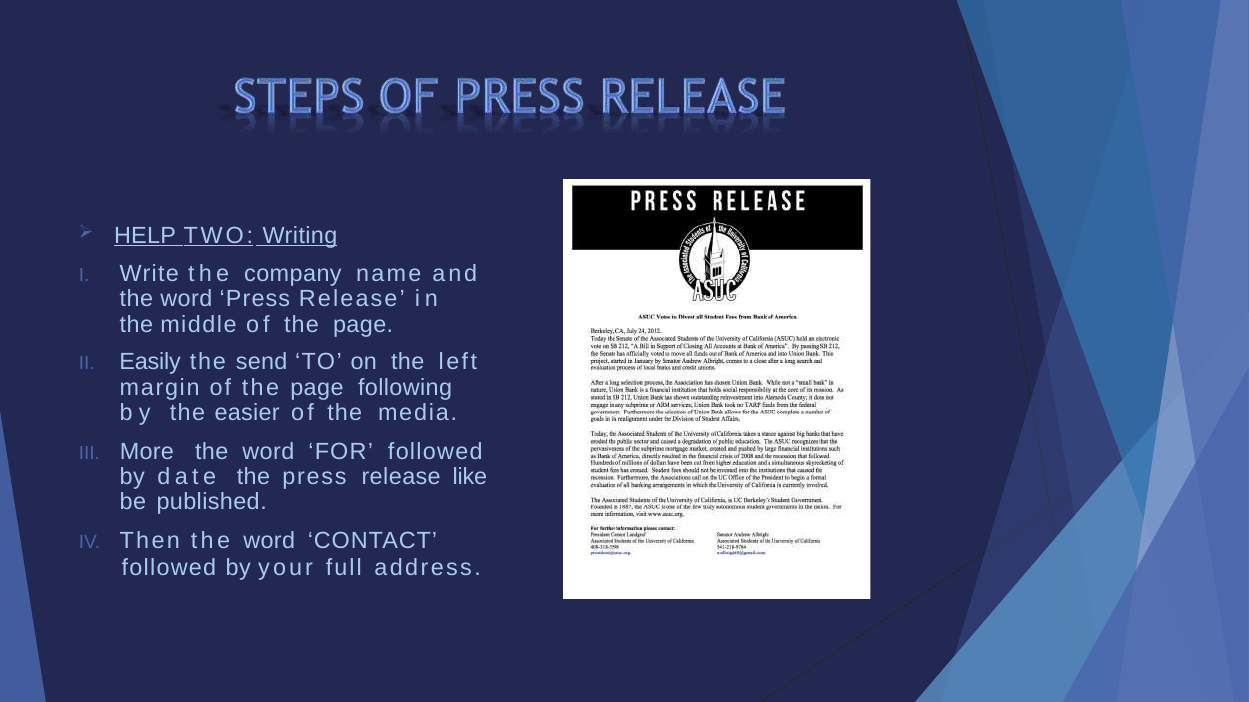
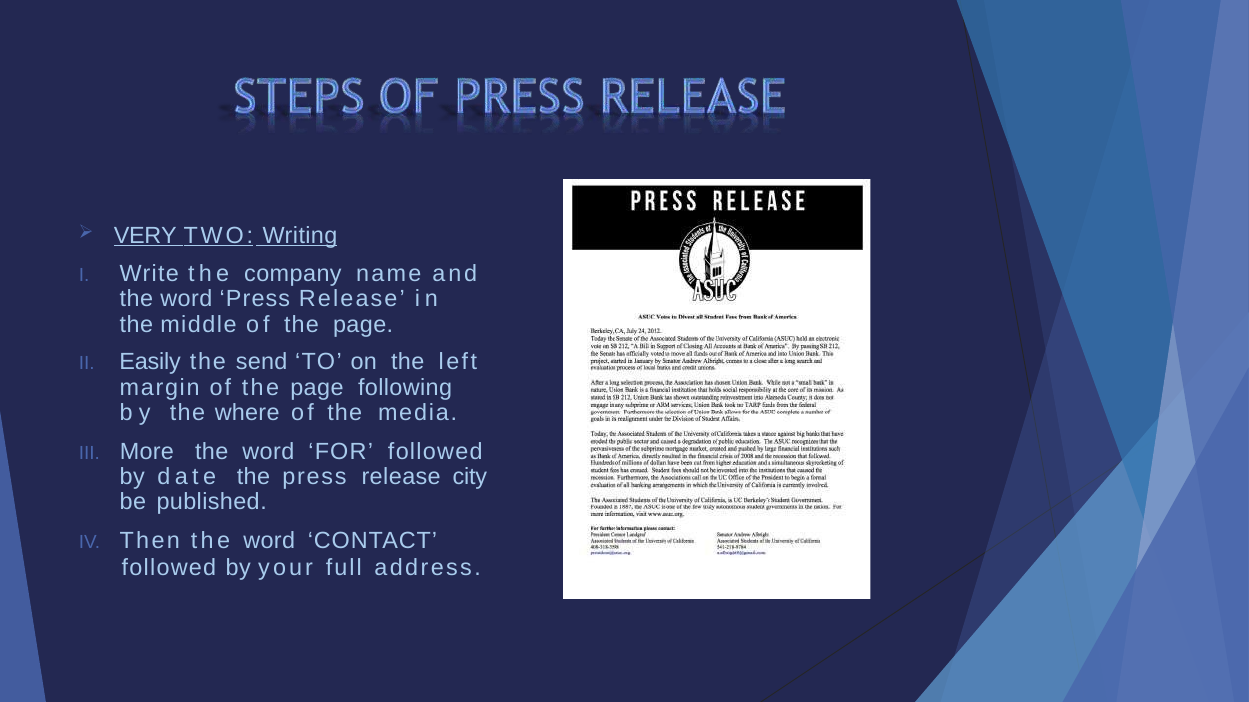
HELP: HELP -> VERY
easier: easier -> where
like: like -> city
